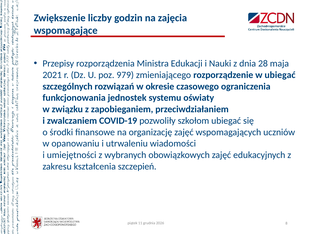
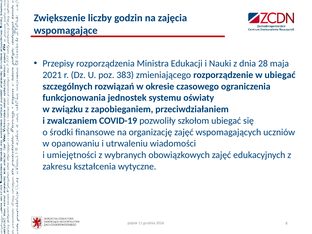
979: 979 -> 383
szczepień: szczepień -> wytyczne
